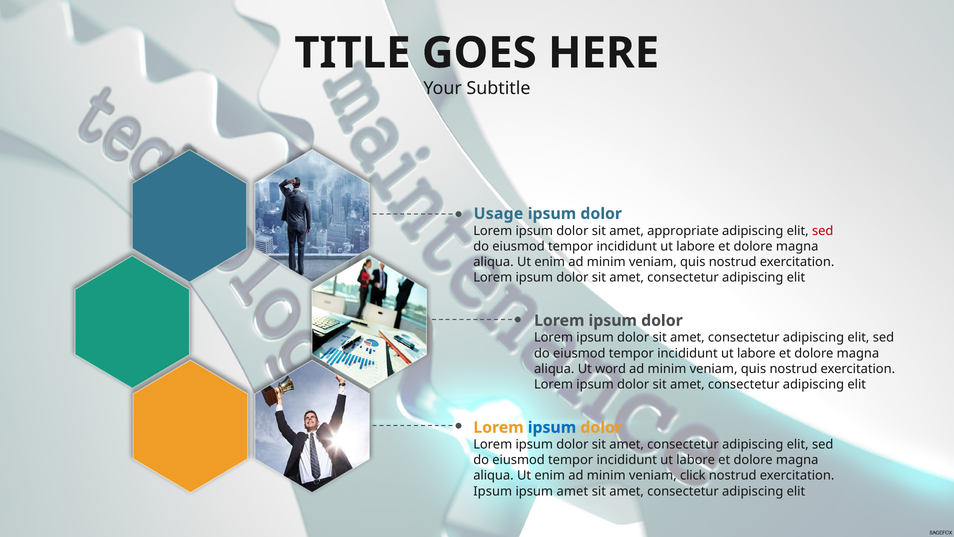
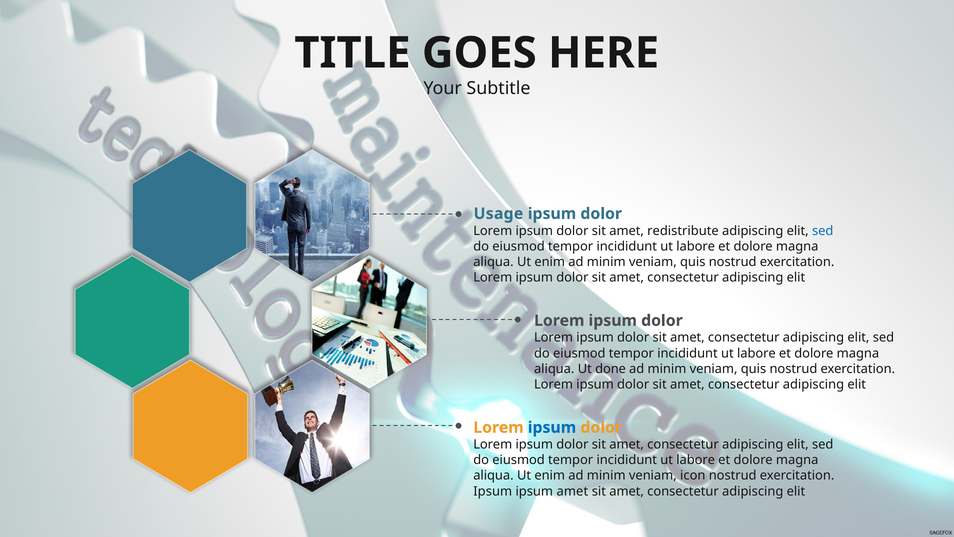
appropriate: appropriate -> redistribute
sed at (823, 231) colour: red -> blue
word: word -> done
click: click -> icon
